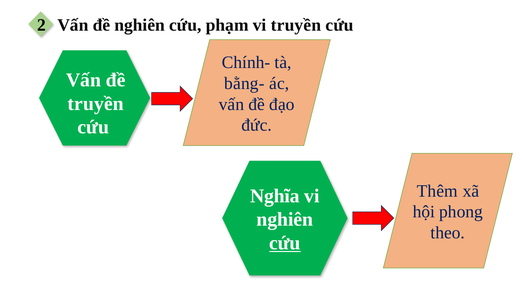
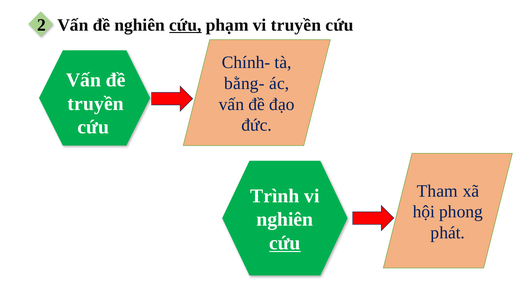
cứu at (185, 25) underline: none -> present
Thêm: Thêm -> Tham
Nghĩa: Nghĩa -> Trình
theo: theo -> phát
